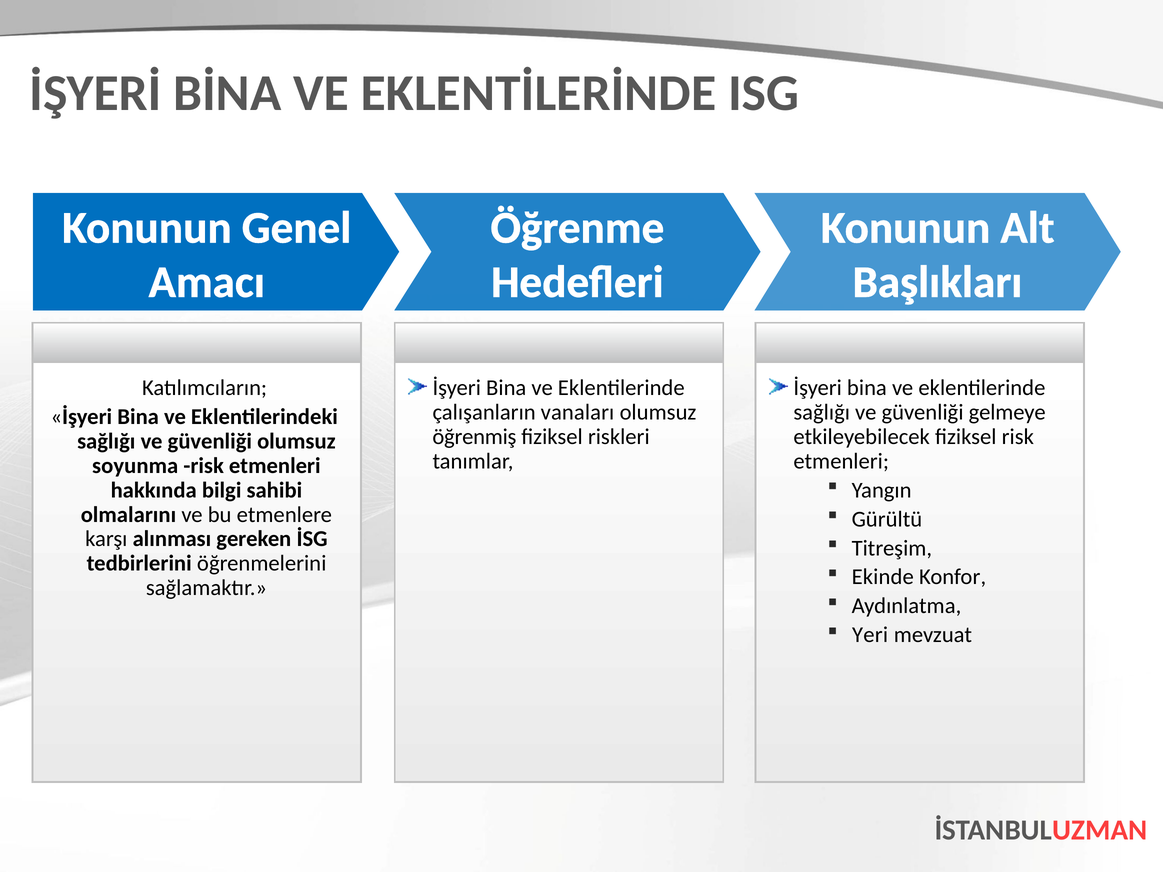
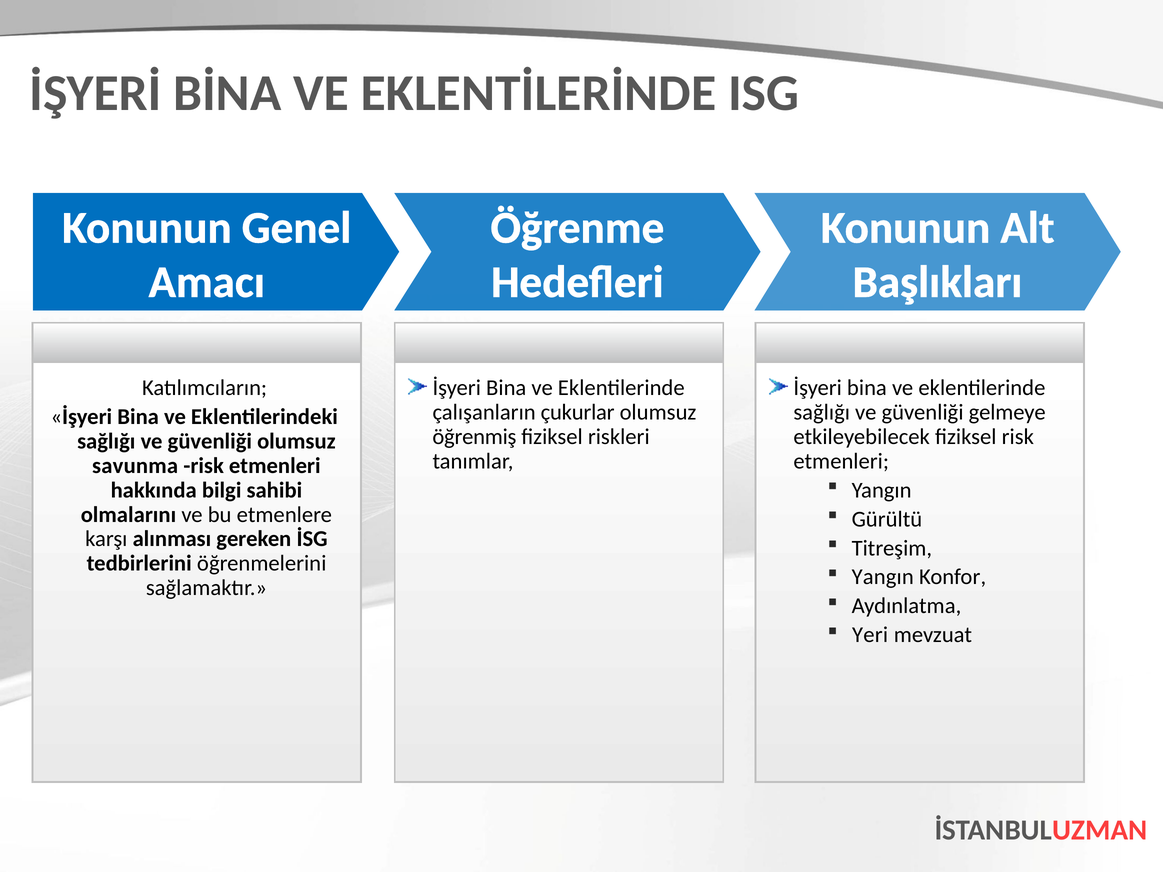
vanaları: vanaları -> çukurlar
soyunma: soyunma -> savunma
Ekinde at (883, 577): Ekinde -> Yangın
